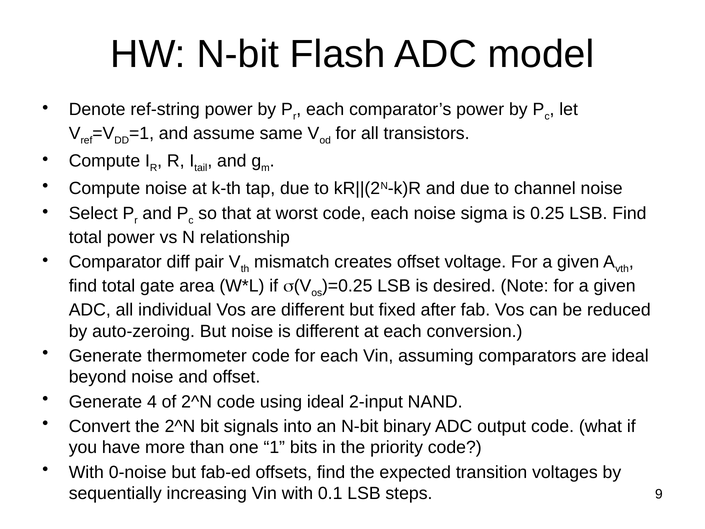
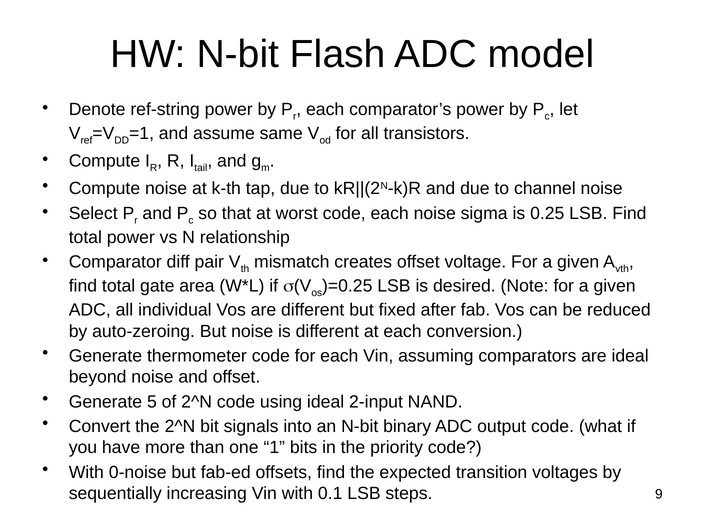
4: 4 -> 5
